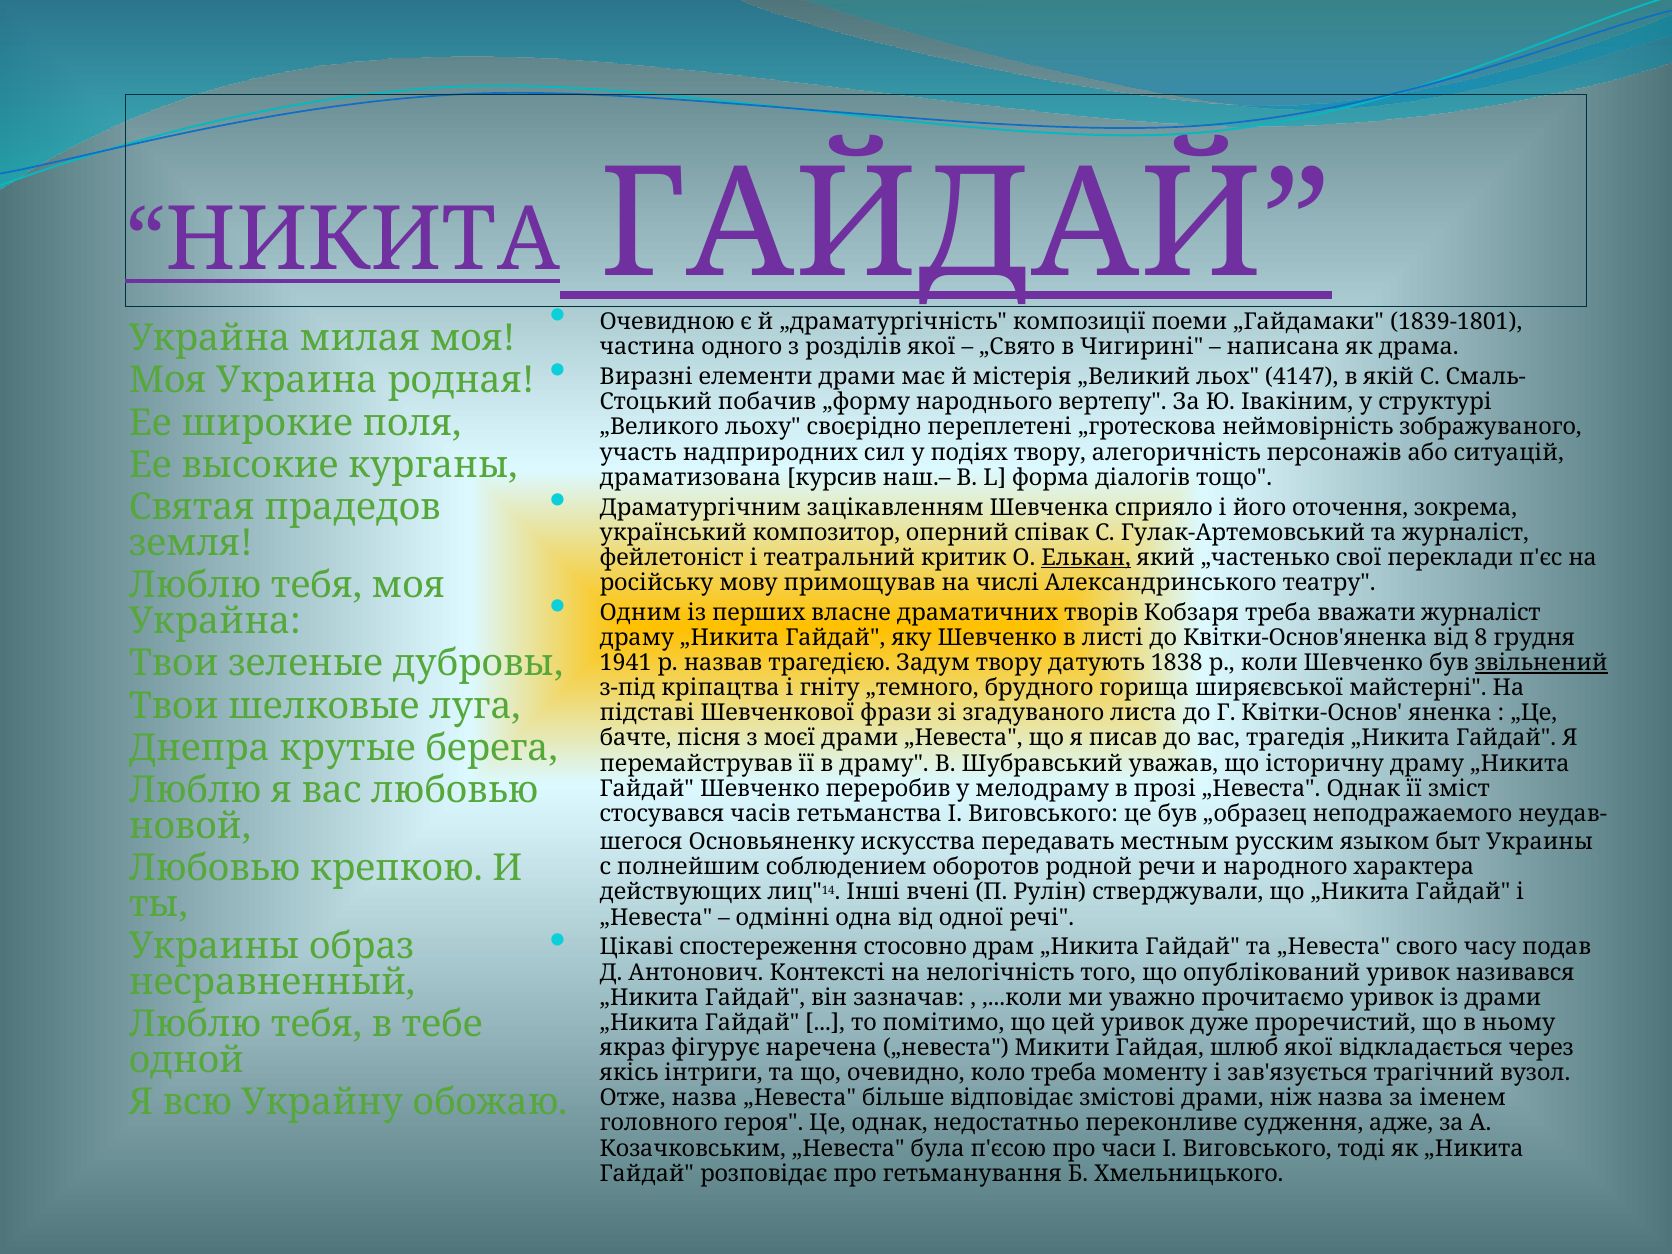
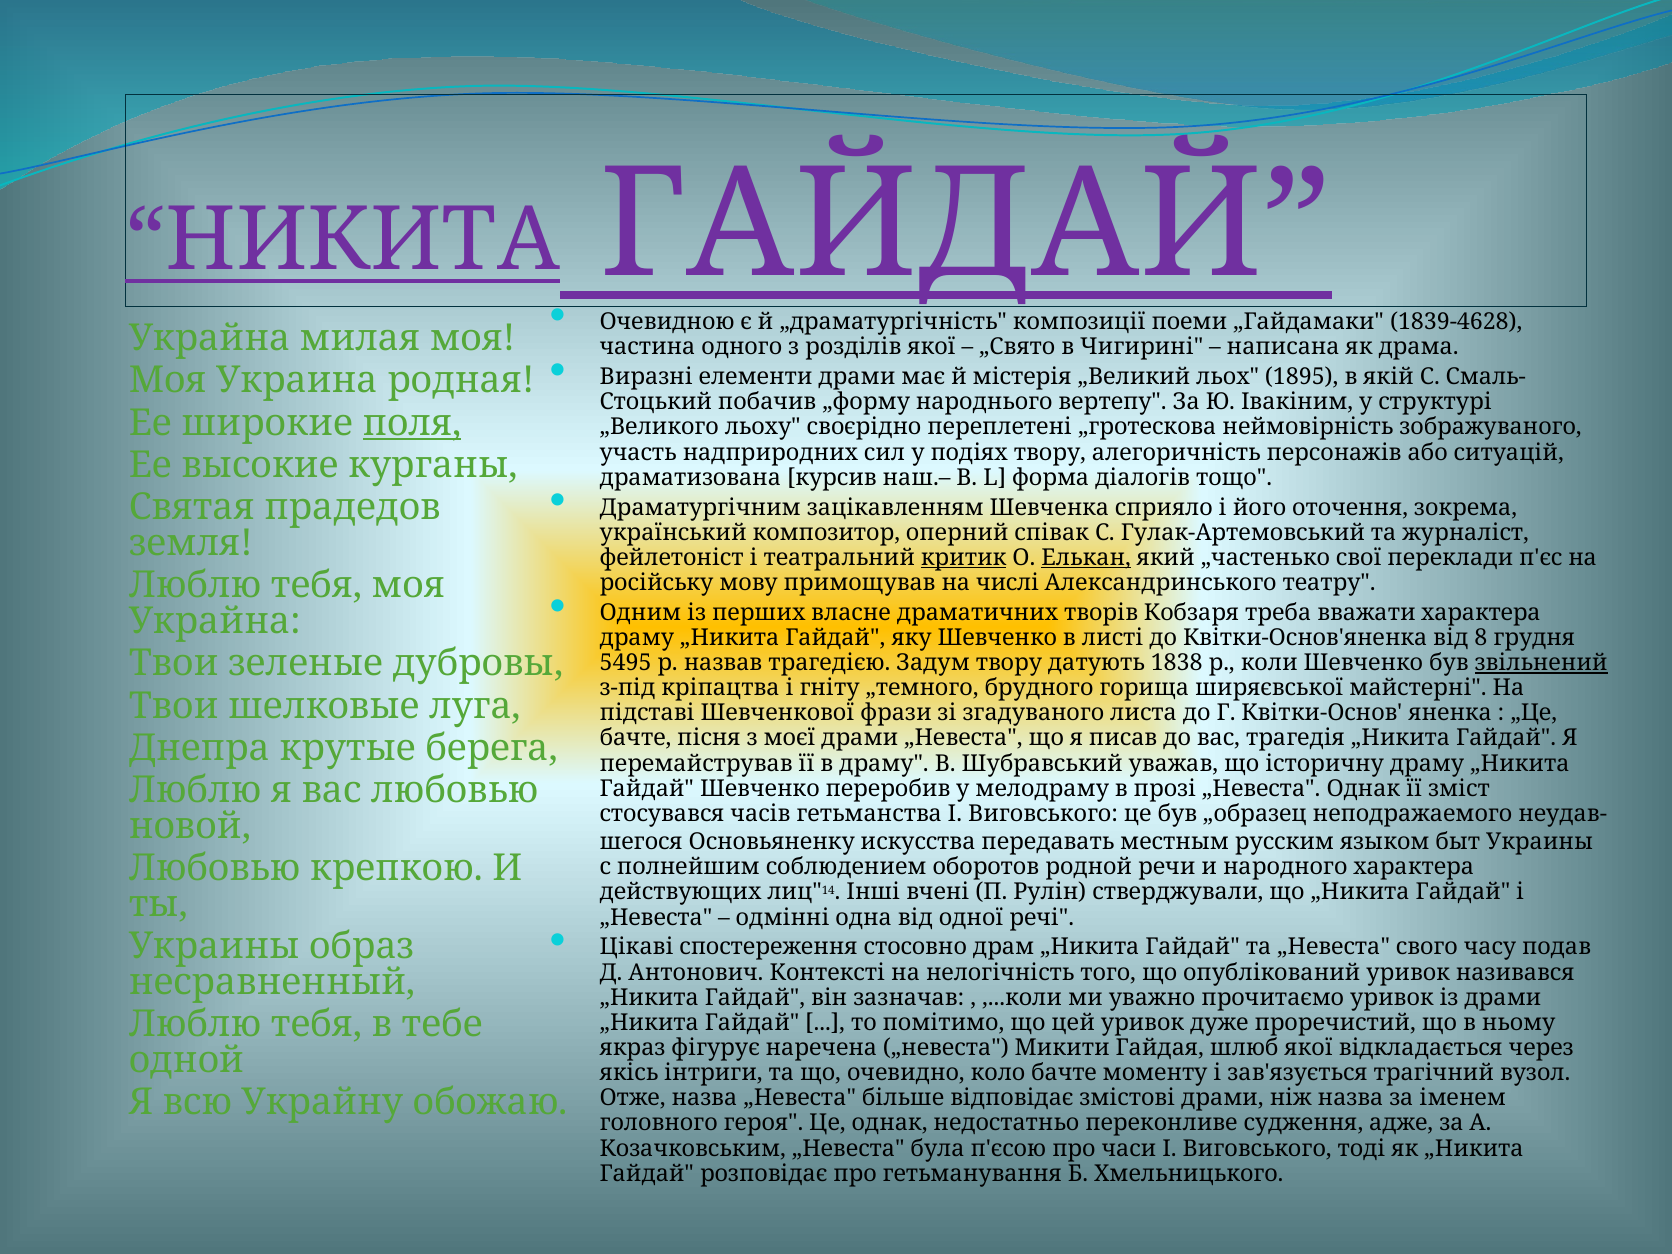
1839-1801: 1839-1801 -> 1839-4628
4147: 4147 -> 1895
поля underline: none -> present
критик underline: none -> present
вважати журналіст: журналіст -> характера
1941: 1941 -> 5495
коло треба: треба -> бачте
